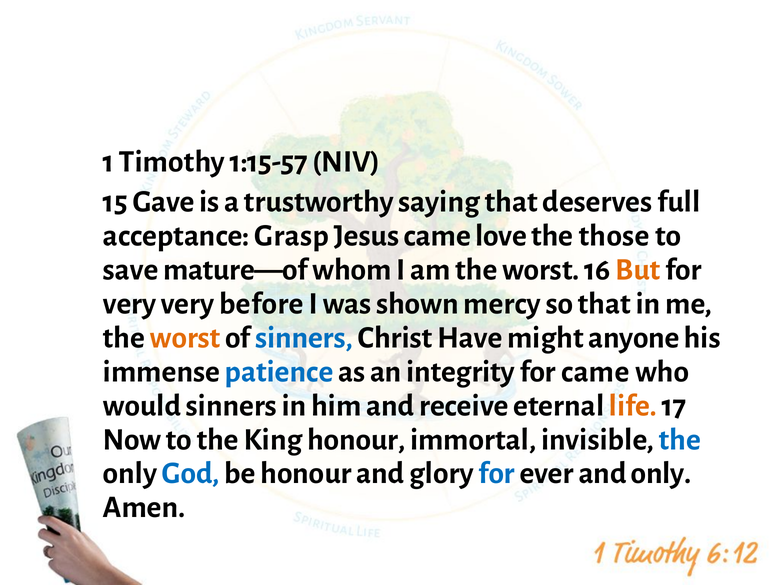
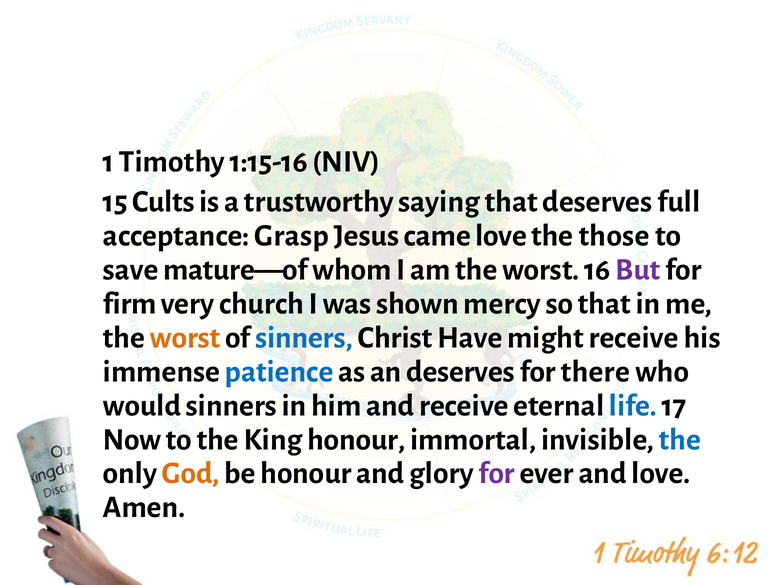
1:15-57: 1:15-57 -> 1:15-16
Gave: Gave -> Cults
But colour: orange -> purple
very at (130, 303): very -> firm
before: before -> church
might anyone: anyone -> receive
an integrity: integrity -> deserves
for came: came -> there
life colour: orange -> blue
God colour: blue -> orange
for at (497, 473) colour: blue -> purple
and only: only -> love
